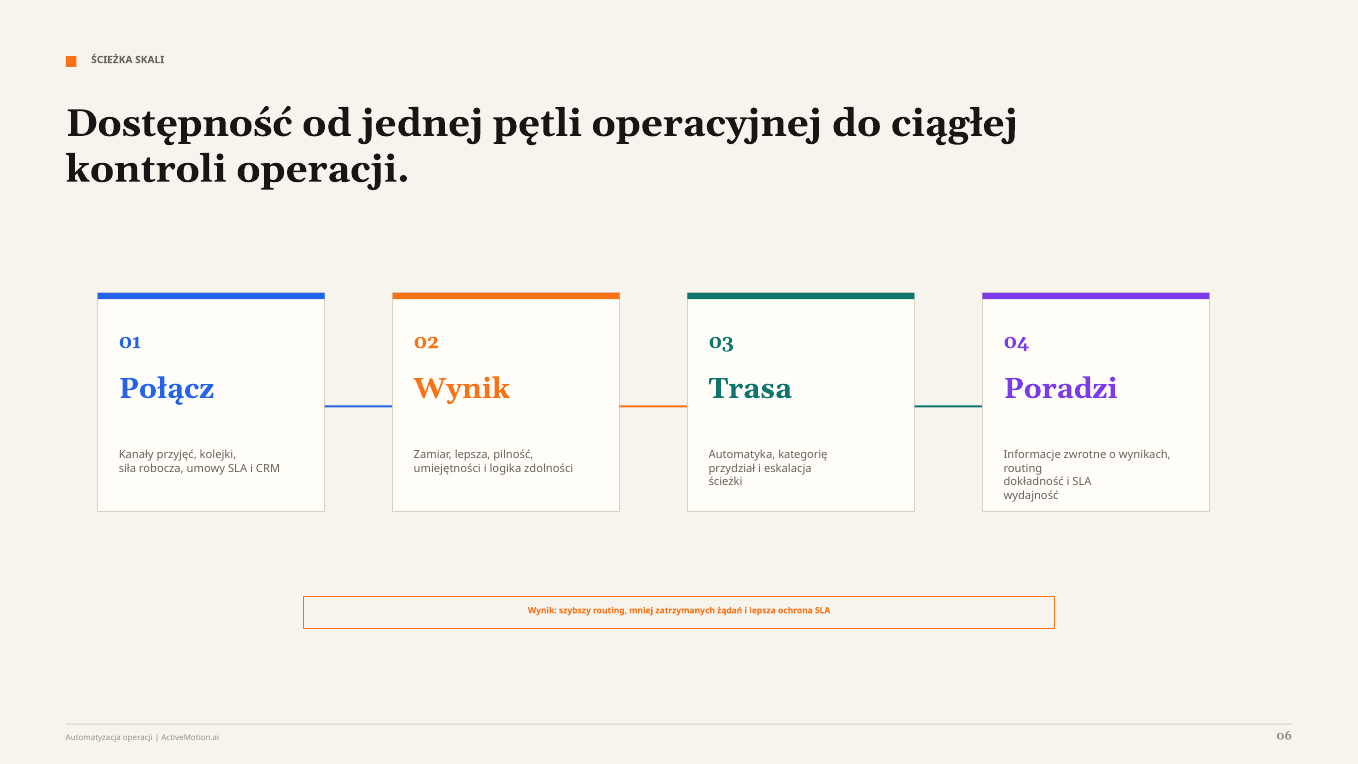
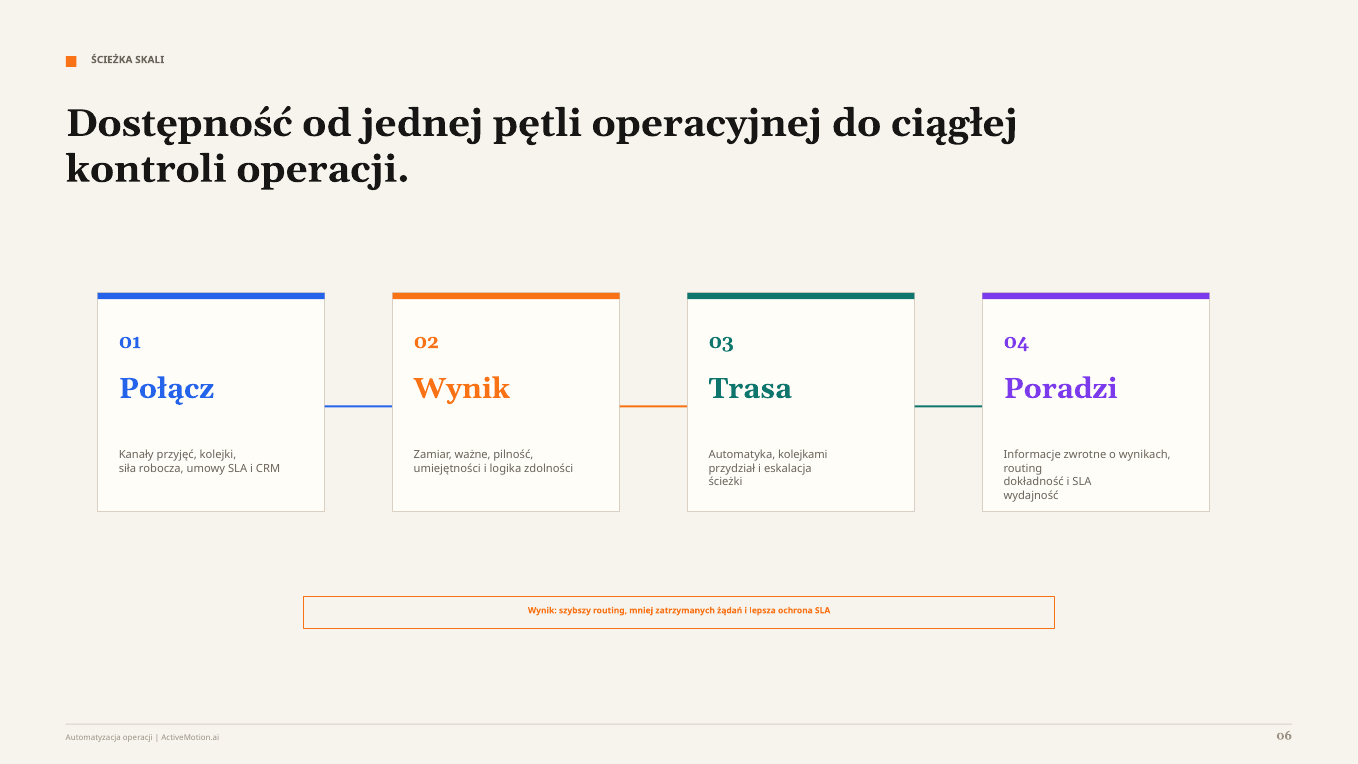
Zamiar lepsza: lepsza -> ważne
kategorię: kategorię -> kolejkami
